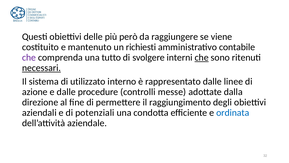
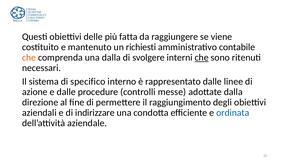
però: però -> fatta
che at (29, 57) colour: purple -> orange
una tutto: tutto -> dalla
necessari underline: present -> none
utilizzato: utilizzato -> specifico
potenziali: potenziali -> indirizzare
